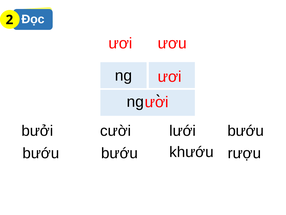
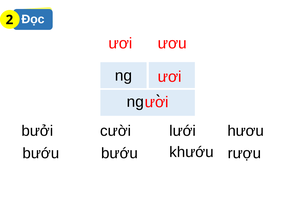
lưới bướu: bướu -> hươu
